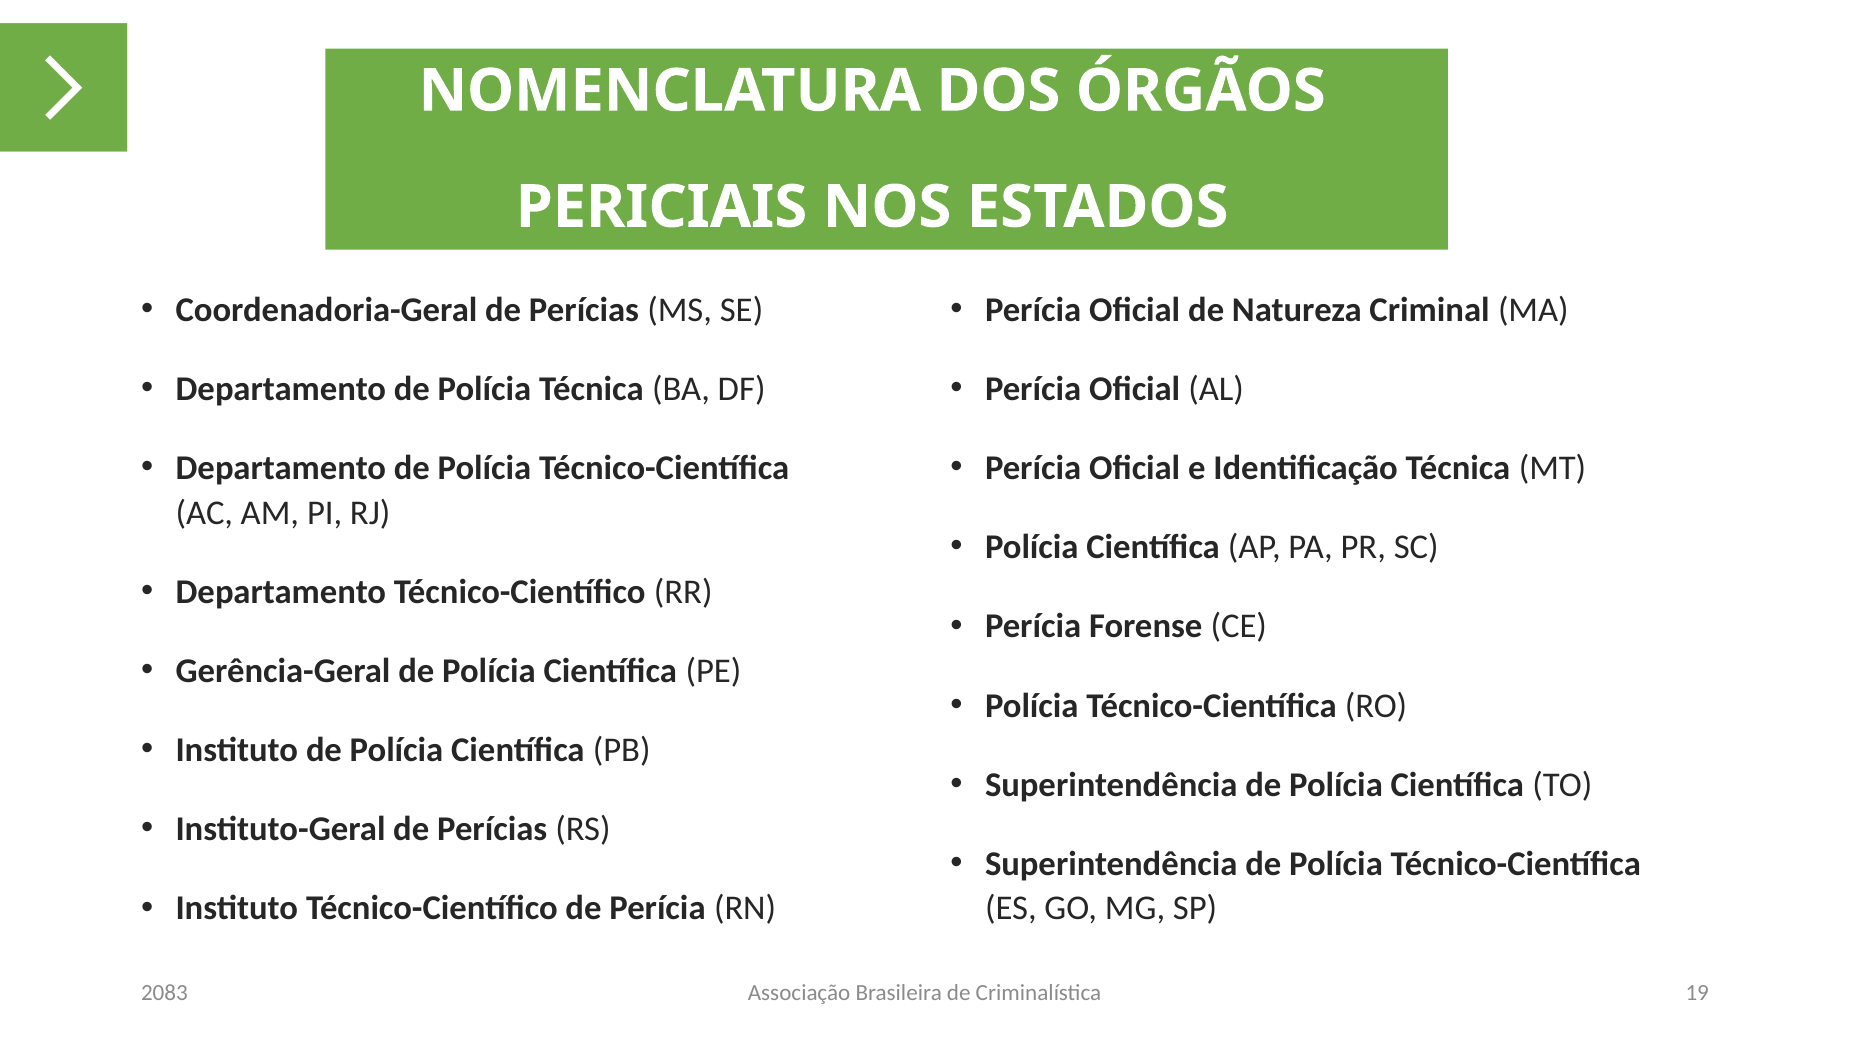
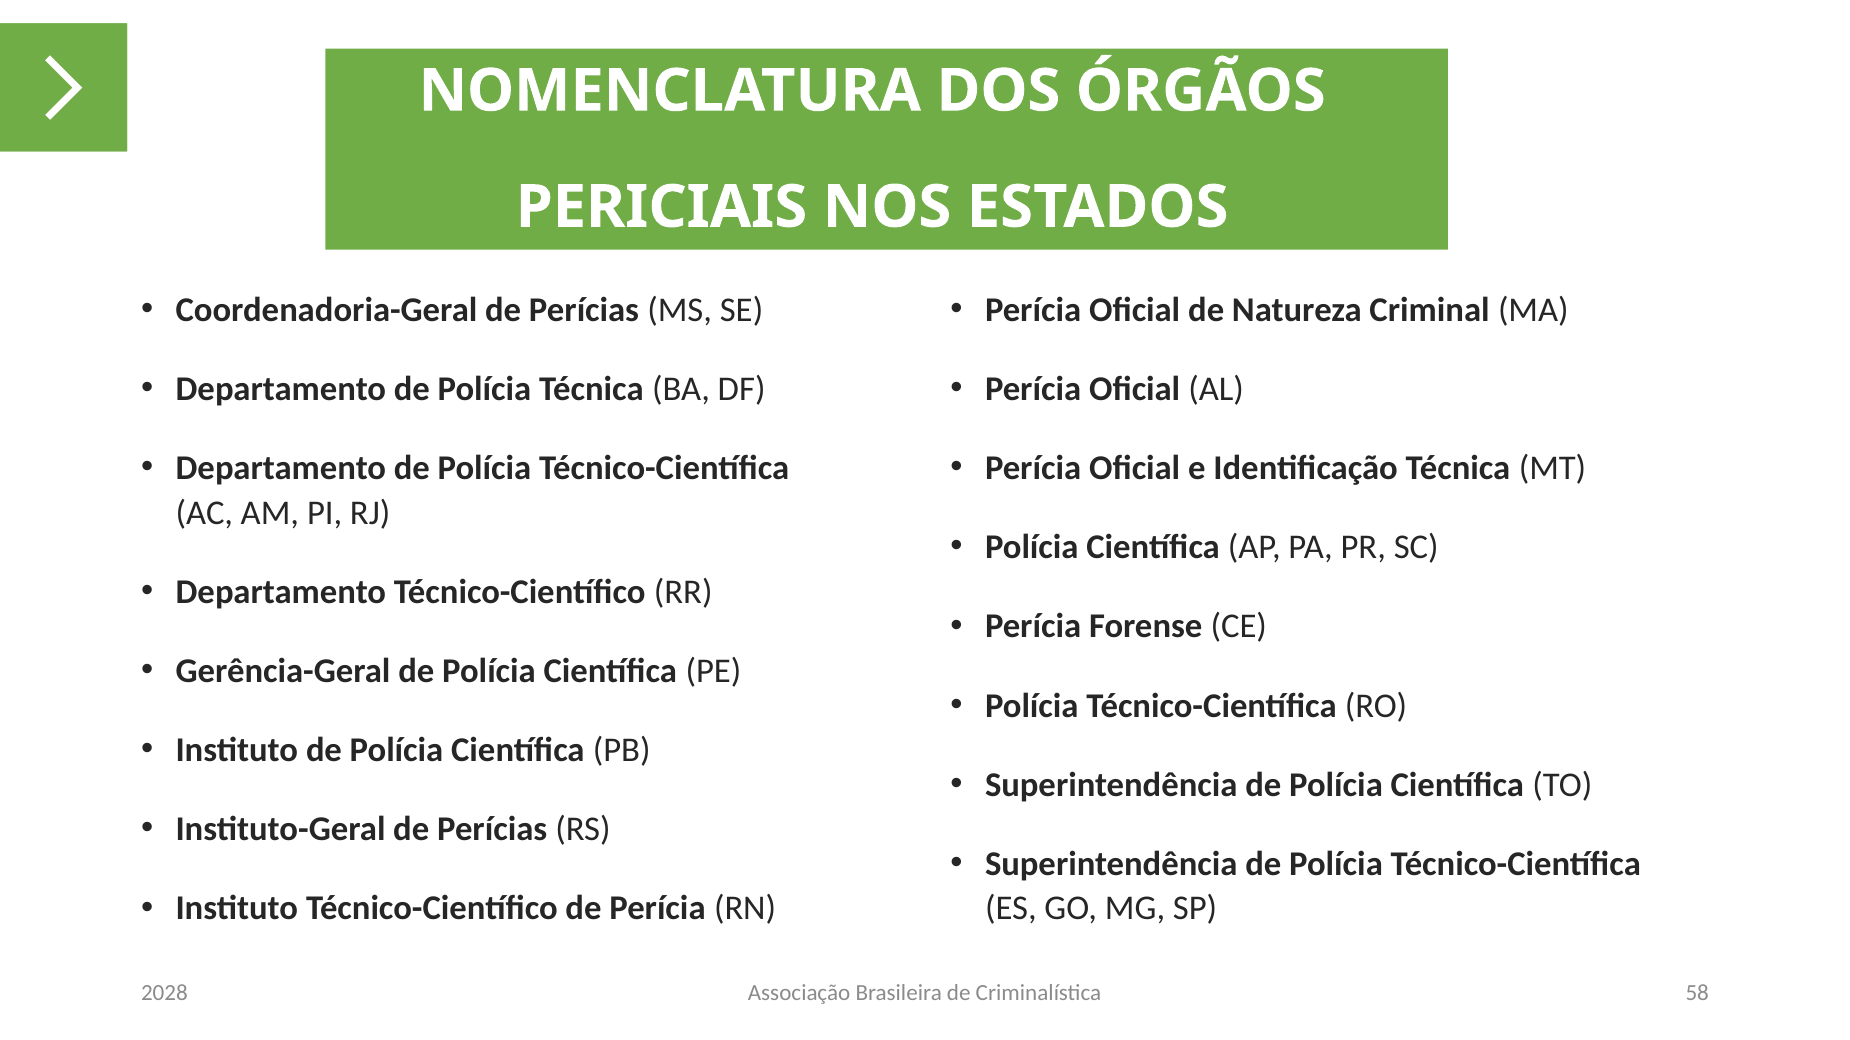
19: 19 -> 58
2083: 2083 -> 2028
